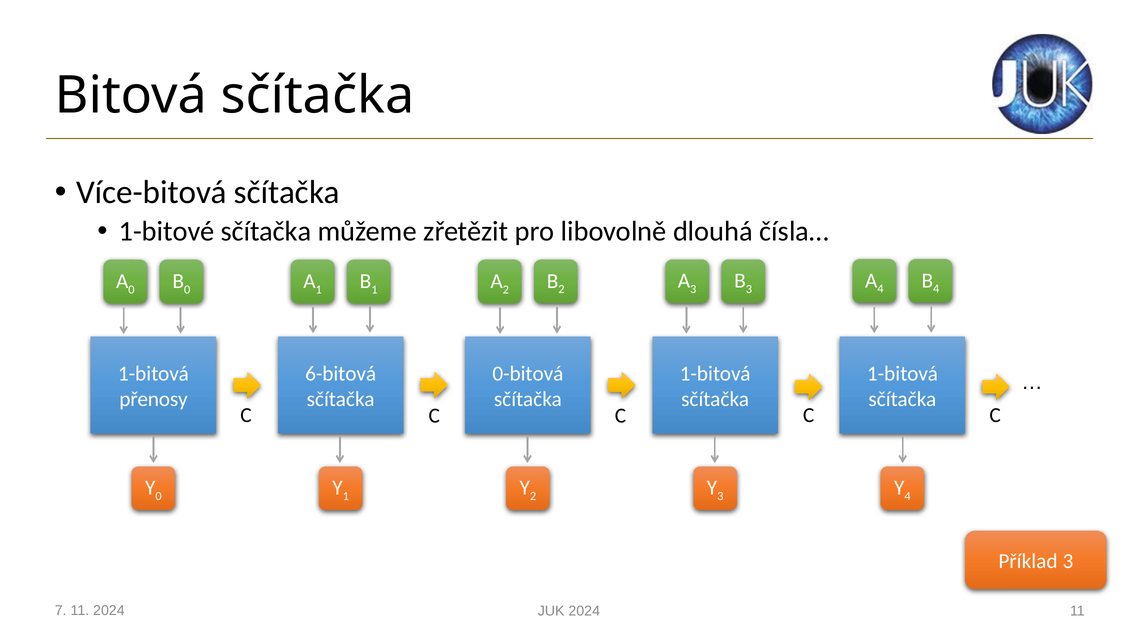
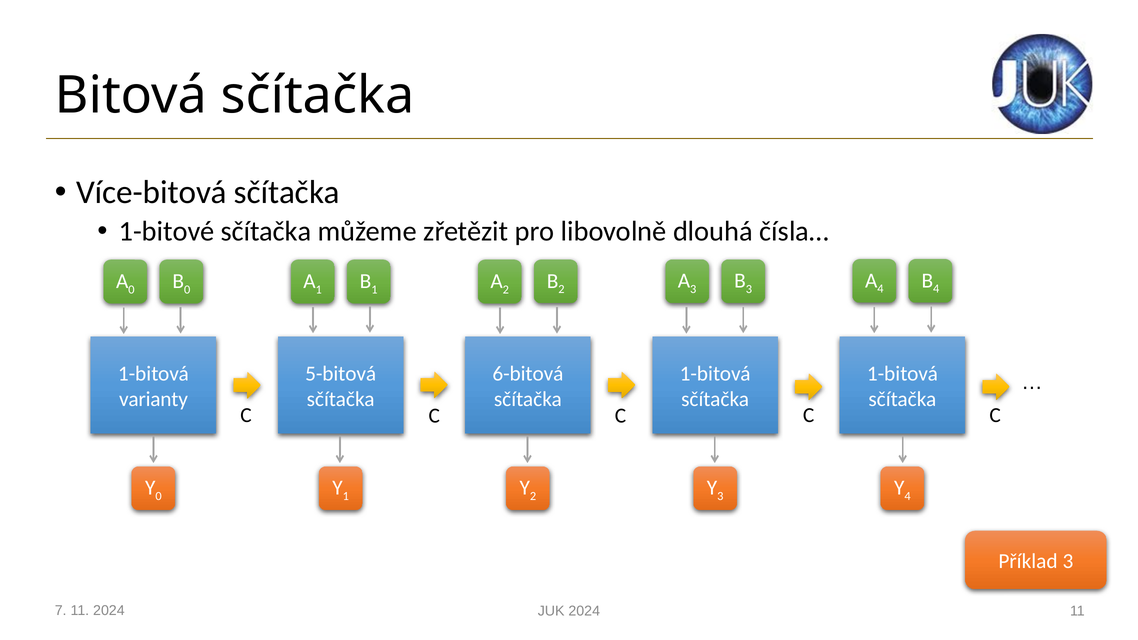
6-bitová: 6-bitová -> 5-bitová
0-bitová: 0-bitová -> 6-bitová
přenosy: přenosy -> varianty
